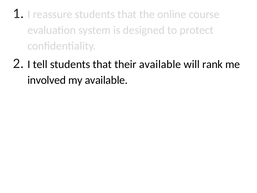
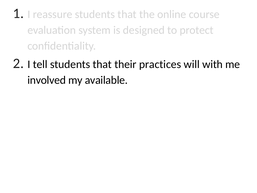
their available: available -> practices
rank: rank -> with
